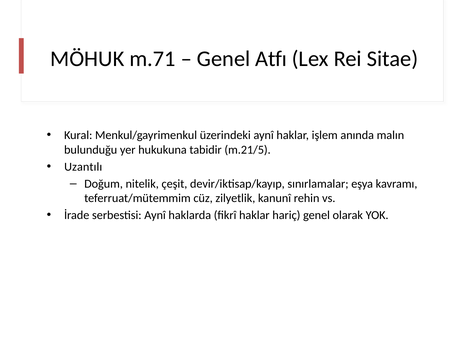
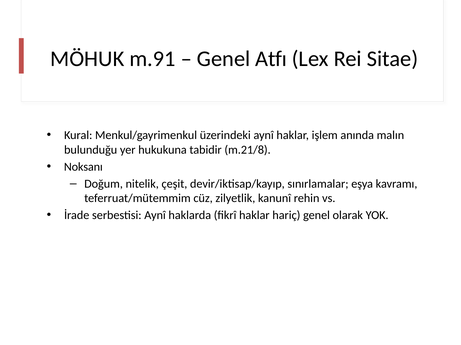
m.71: m.71 -> m.91
m.21/5: m.21/5 -> m.21/8
Uzantılı: Uzantılı -> Noksanı
